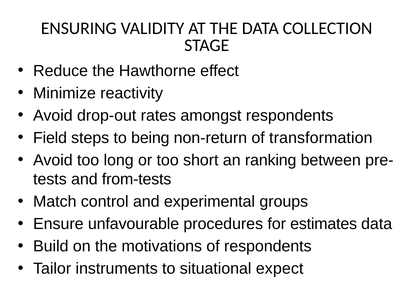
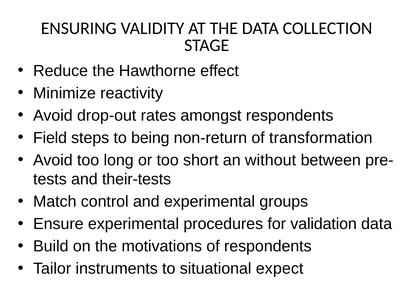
ranking: ranking -> without
from-tests: from-tests -> their-tests
Ensure unfavourable: unfavourable -> experimental
estimates: estimates -> validation
